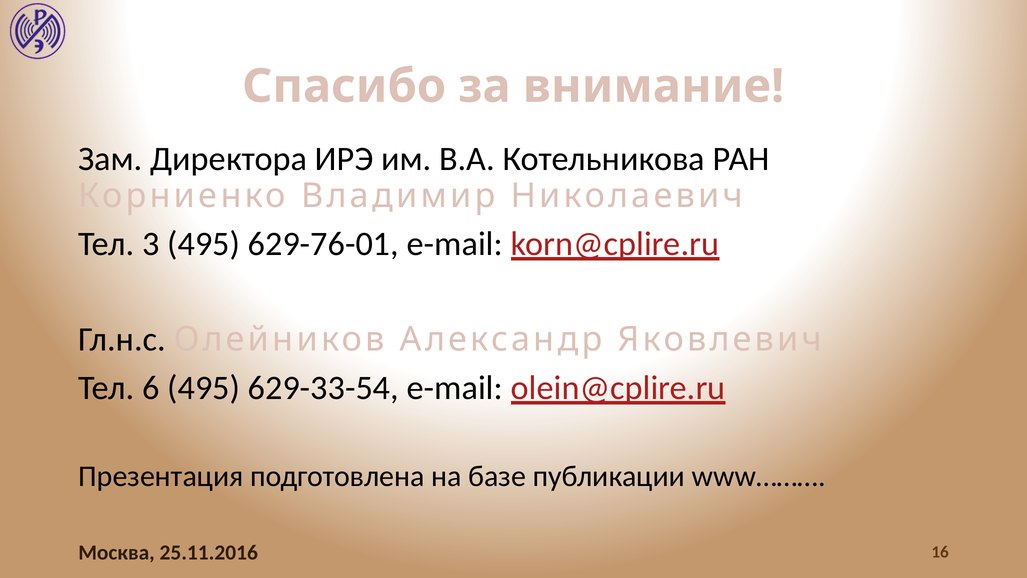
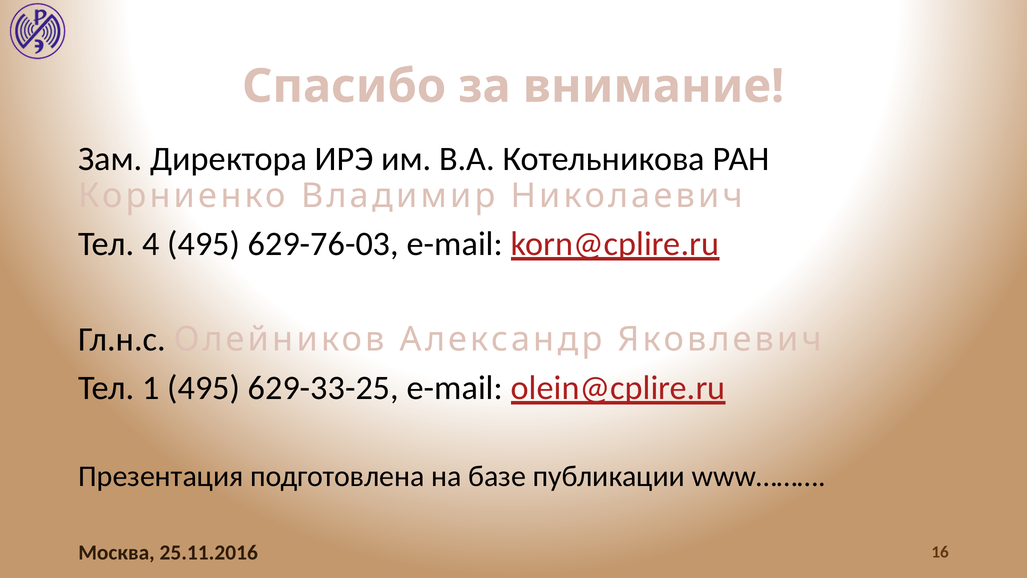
3: 3 -> 4
629-76-01: 629-76-01 -> 629-76-03
6: 6 -> 1
629-33-54: 629-33-54 -> 629-33-25
